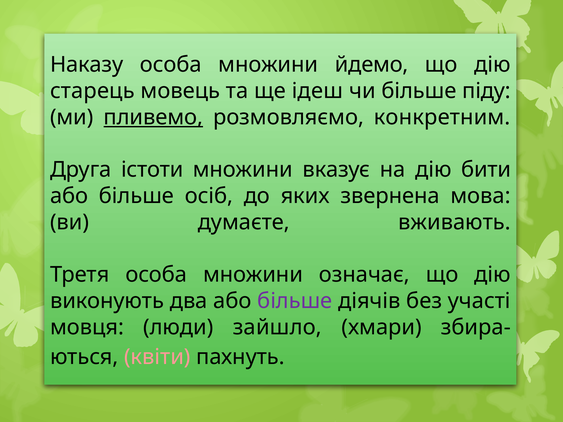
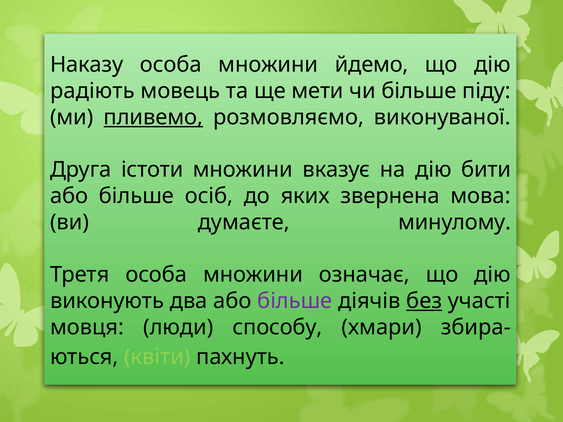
старець: старець -> радіють
ідеш: ідеш -> мети
конкретним: конкретним -> виконуваної
вживають: вживають -> минулому
без underline: none -> present
зайшло: зайшло -> способу
квіти colour: pink -> light green
